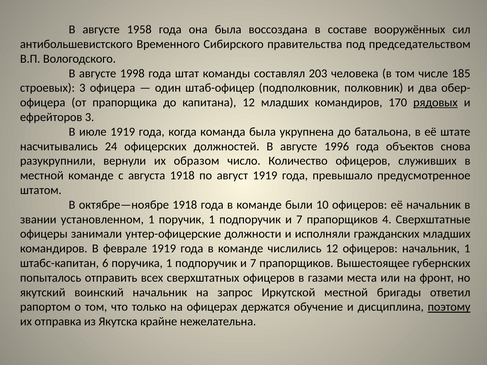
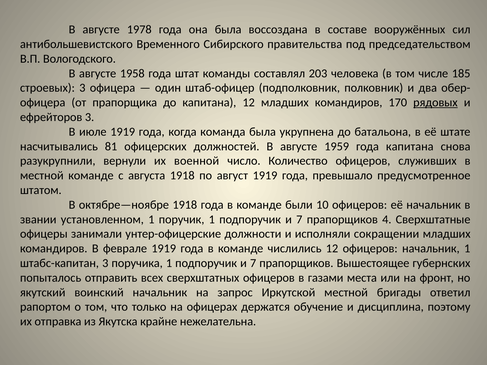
1958: 1958 -> 1978
1998: 1998 -> 1958
24: 24 -> 81
1996: 1996 -> 1959
года объектов: объектов -> капитана
образом: образом -> военной
гражданских: гражданских -> сокращении
штабс-капитан 6: 6 -> 3
поэтому underline: present -> none
